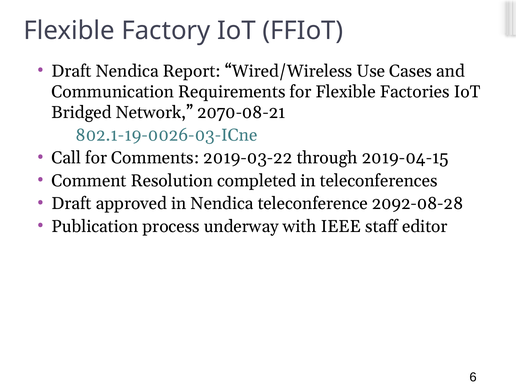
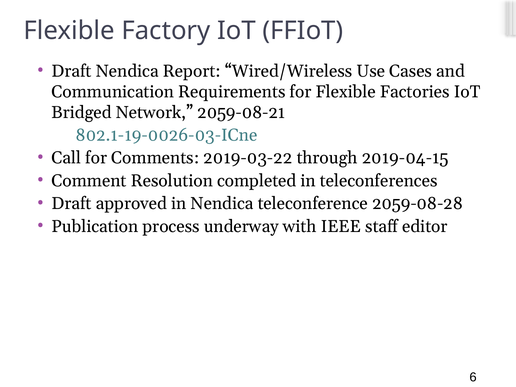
2070-08-21: 2070-08-21 -> 2059-08-21
2092-08-28: 2092-08-28 -> 2059-08-28
